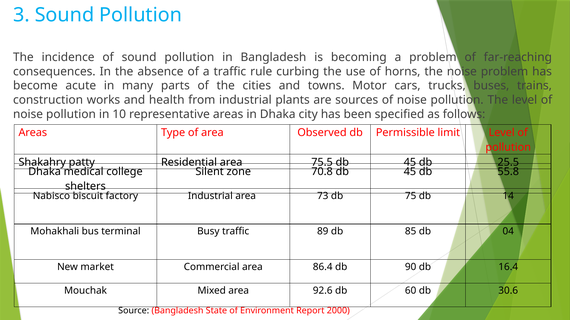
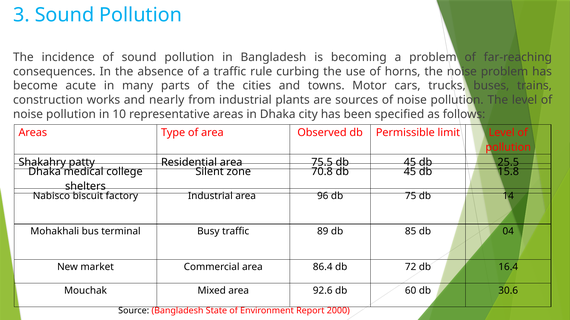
health: health -> nearly
55.8: 55.8 -> 15.8
73: 73 -> 96
90: 90 -> 72
